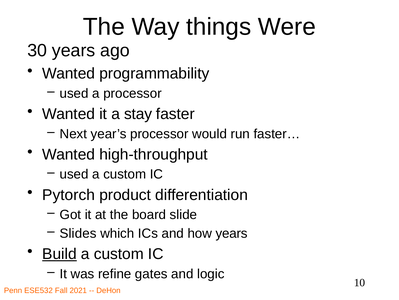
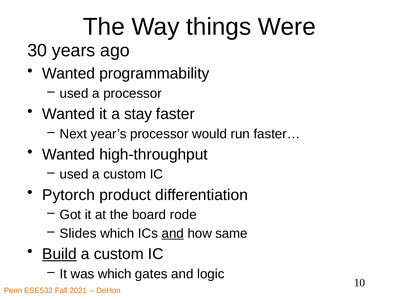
slide: slide -> rode
and at (173, 233) underline: none -> present
how years: years -> same
was refine: refine -> which
